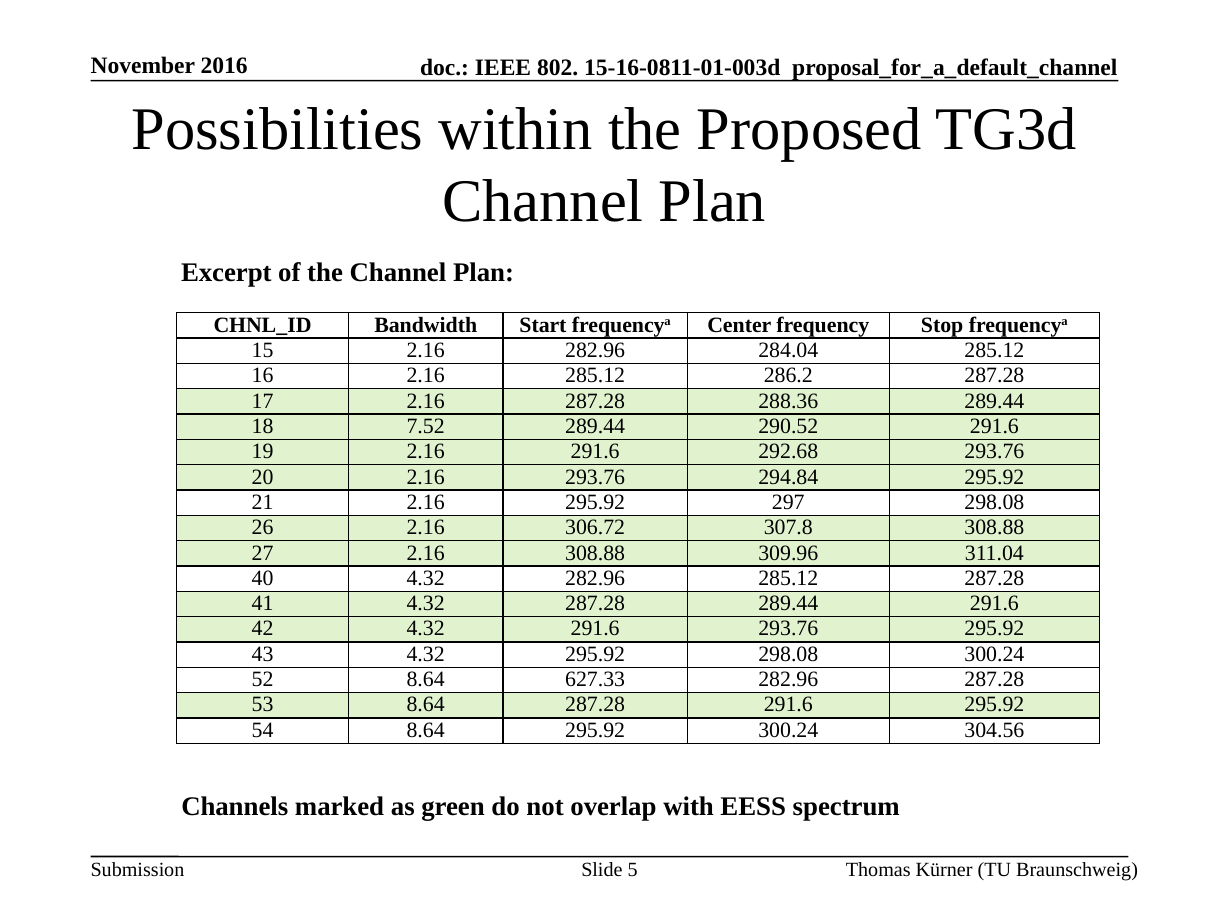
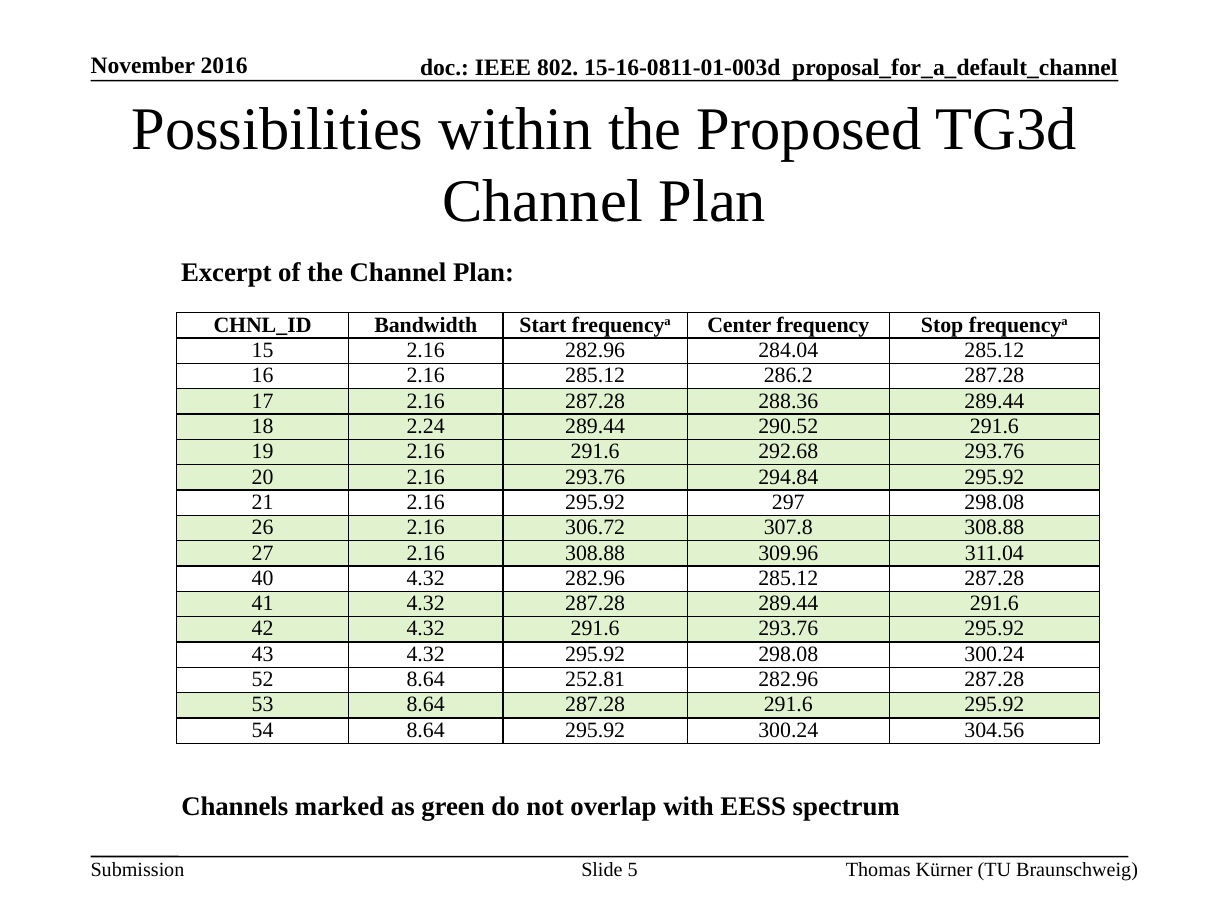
7.52: 7.52 -> 2.24
627.33: 627.33 -> 252.81
